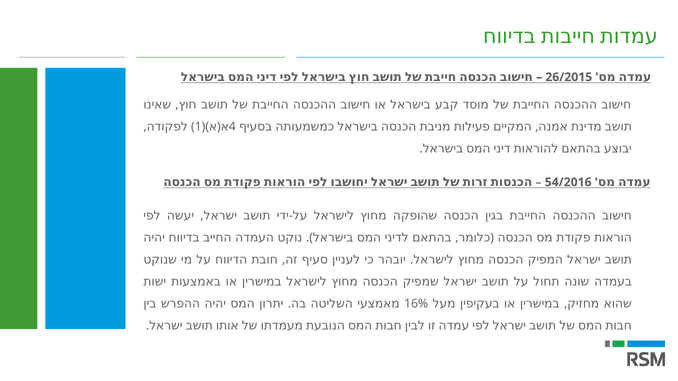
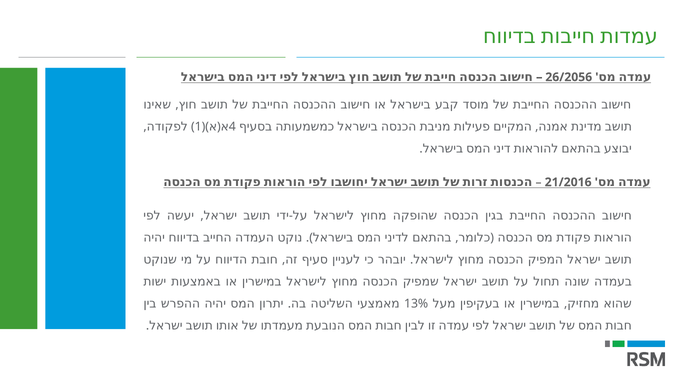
26/2015: 26/2015 -> 26/2056
54/2016: 54/2016 -> 21/2016
16%: 16% -> 13%
